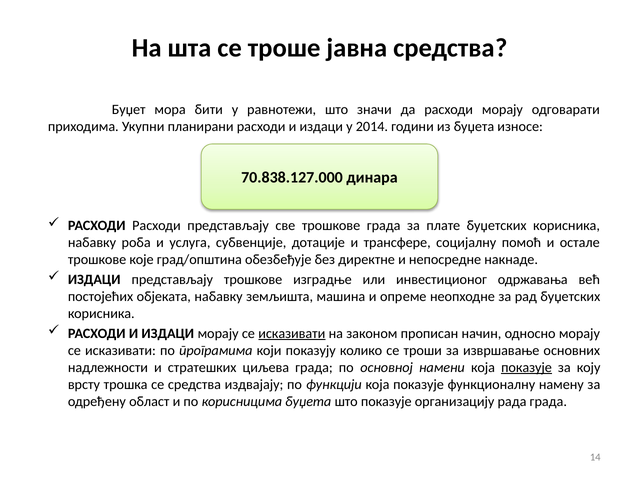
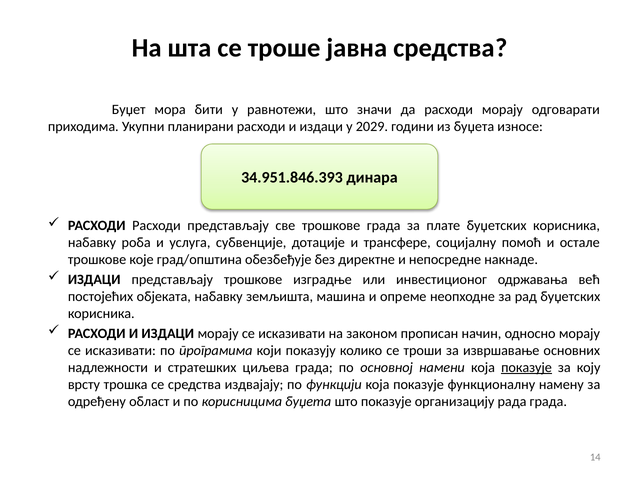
2014: 2014 -> 2029
70.838.127.000: 70.838.127.000 -> 34.951.846.393
исказивати at (292, 334) underline: present -> none
